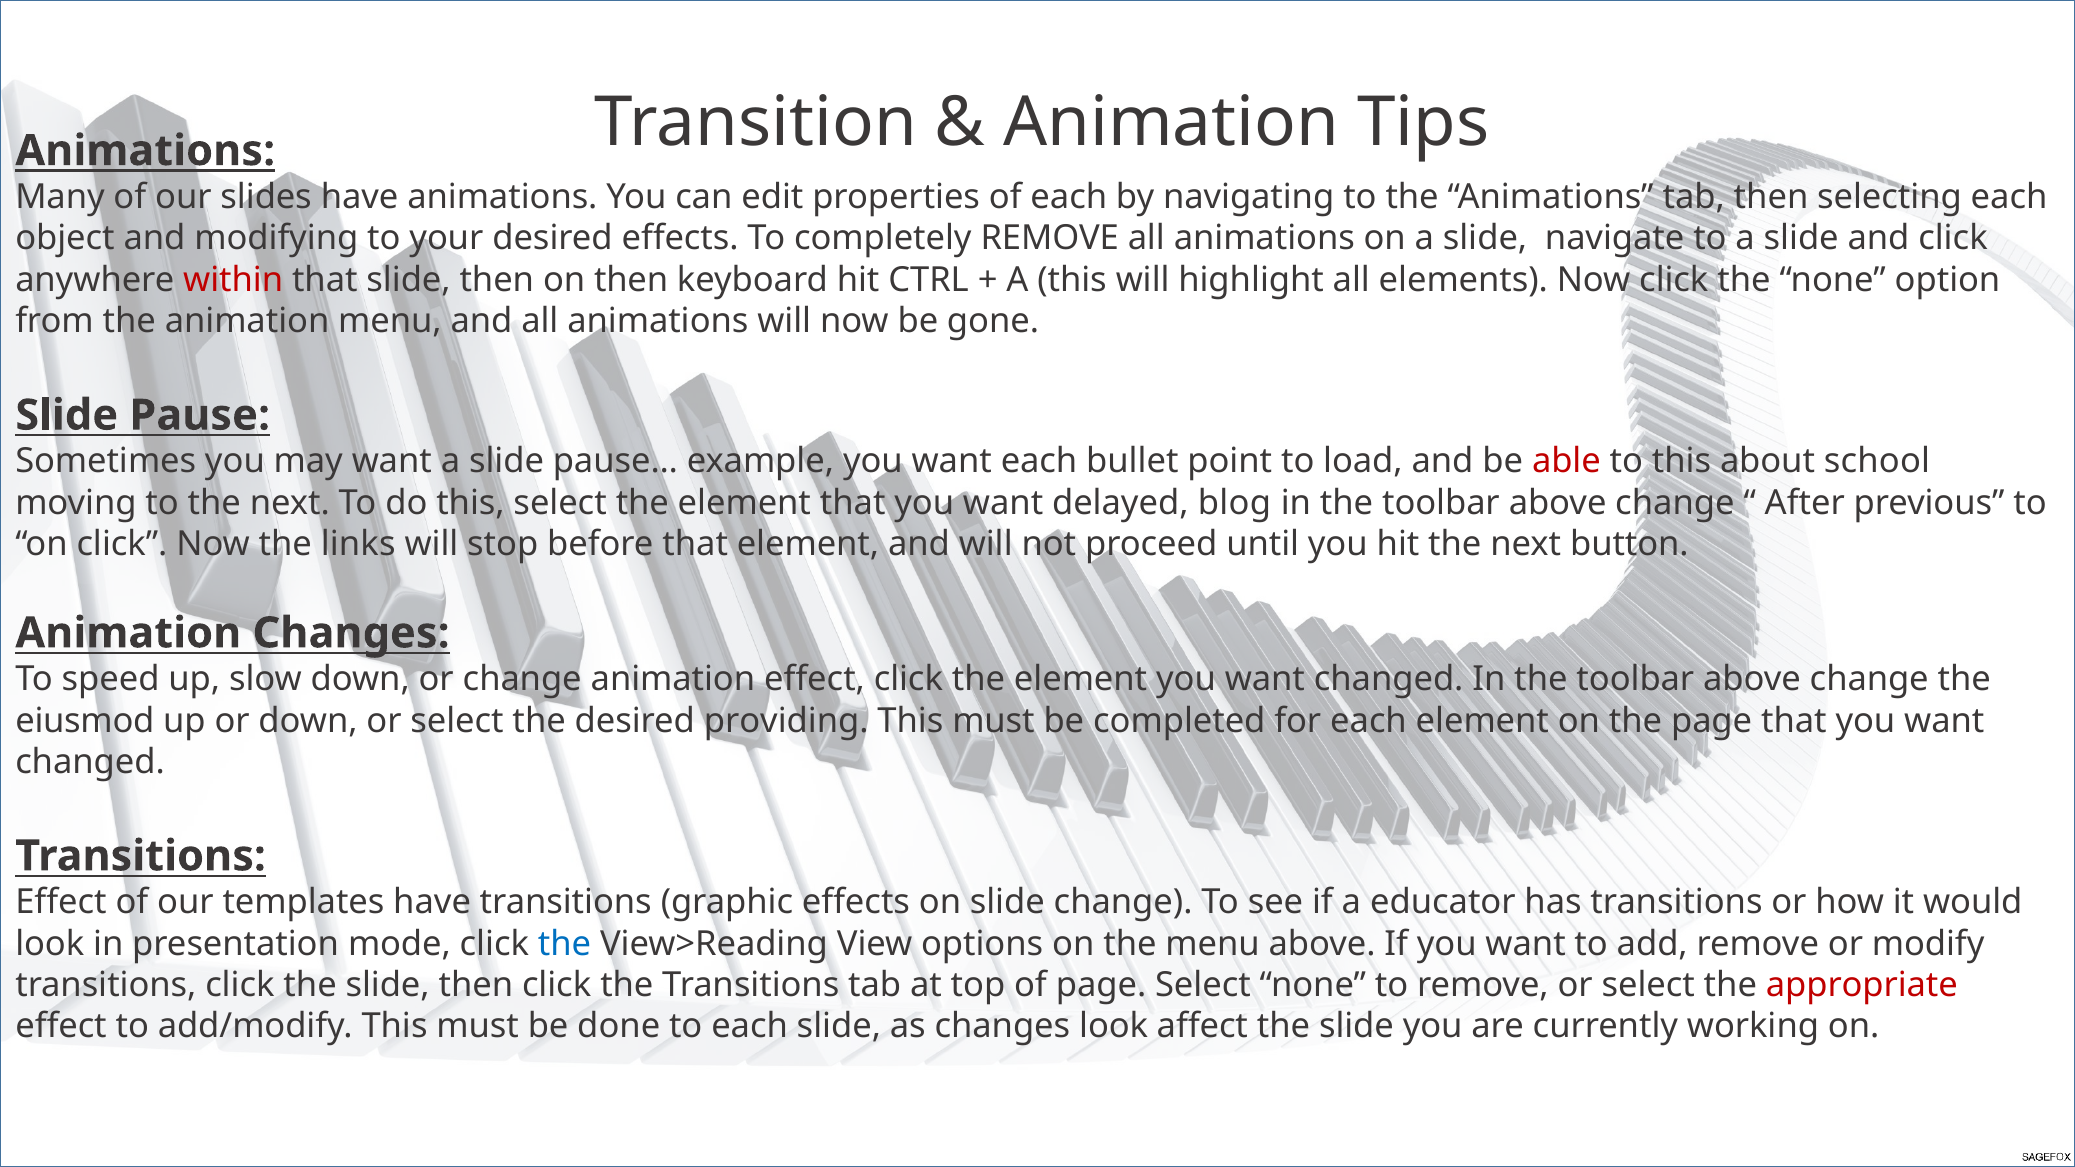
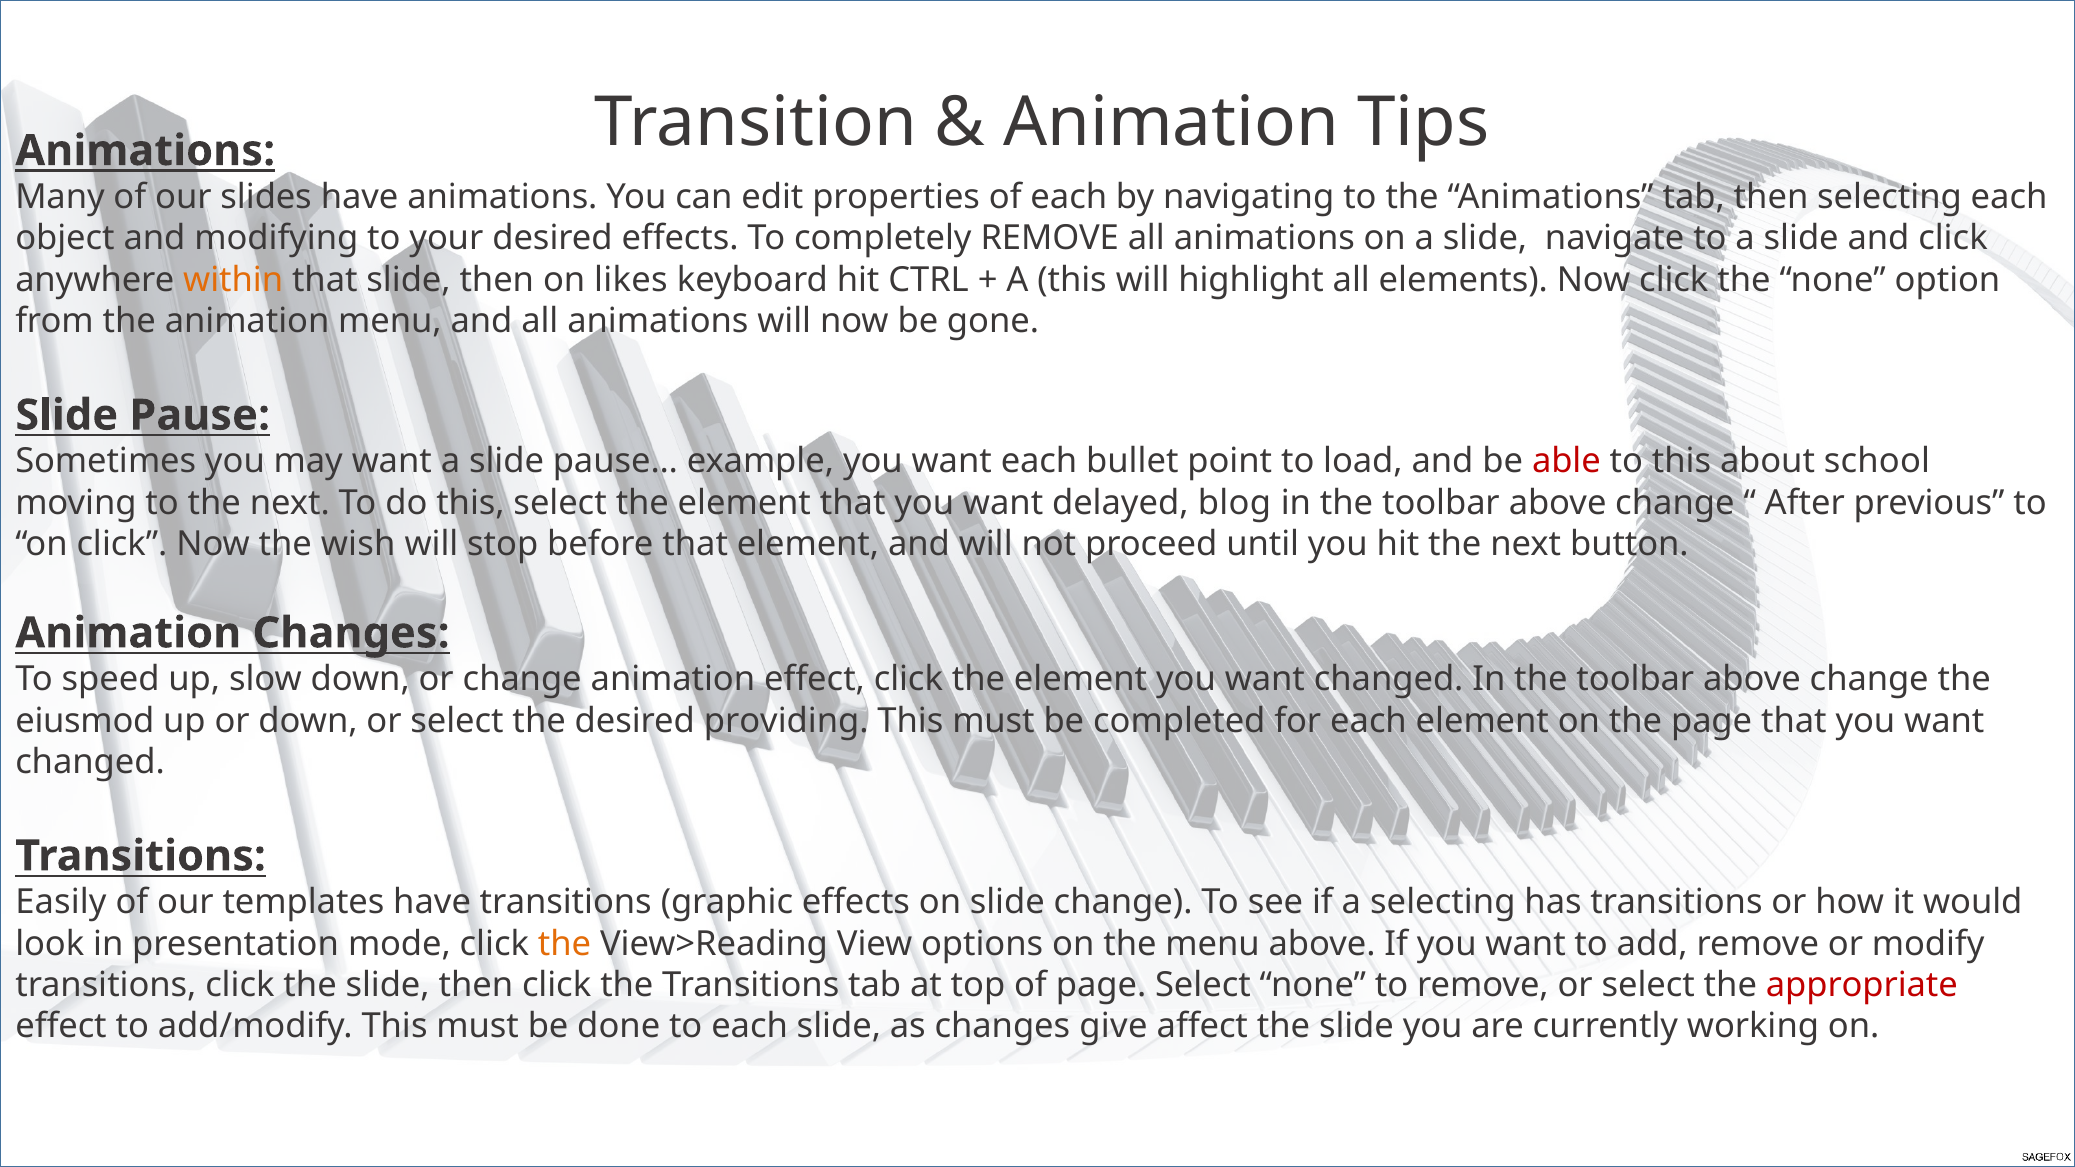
within colour: red -> orange
on then: then -> likes
links: links -> wish
Effect at (61, 902): Effect -> Easily
a educator: educator -> selecting
the at (565, 944) colour: blue -> orange
changes look: look -> give
